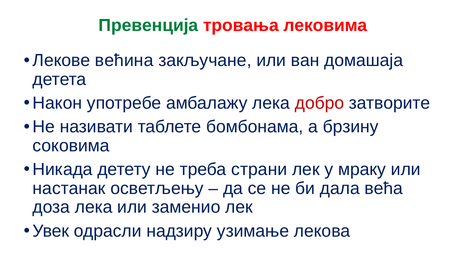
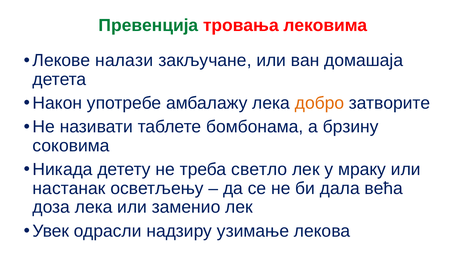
већина: већина -> налази
добро colour: red -> orange
страни: страни -> светло
